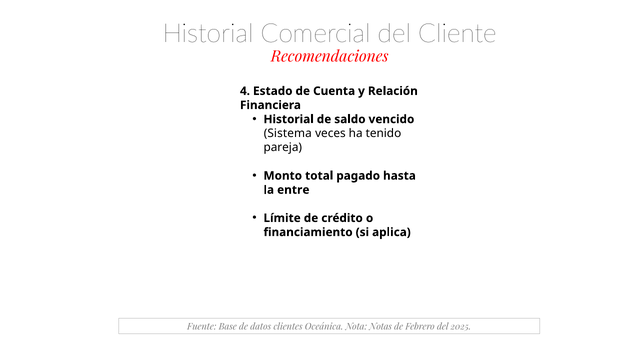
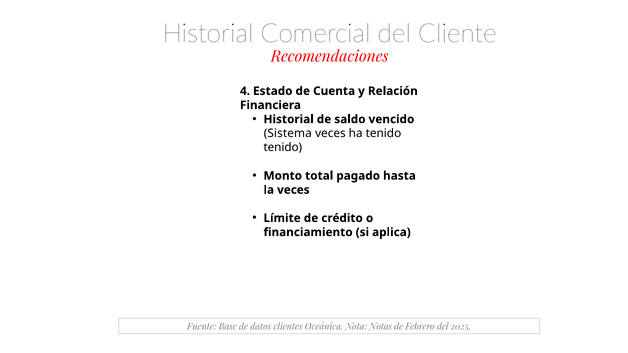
pareja at (283, 148): pareja -> tenido
la entre: entre -> veces
